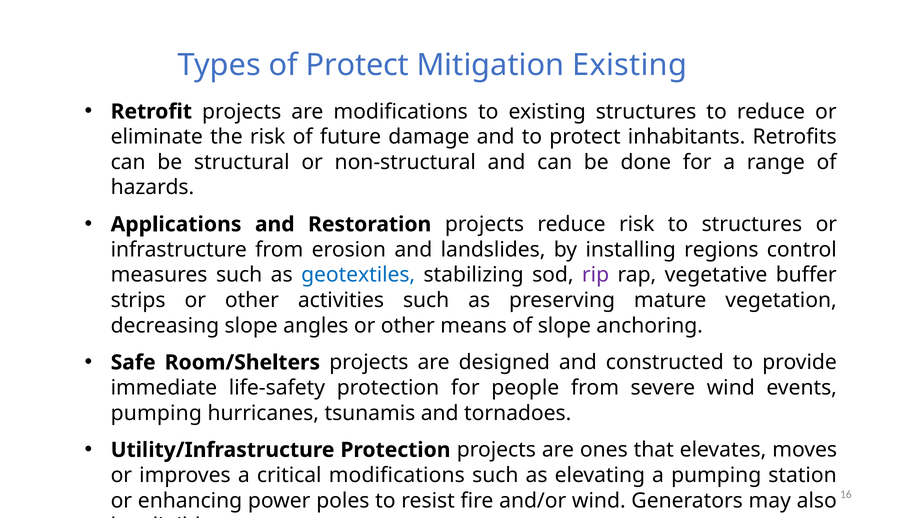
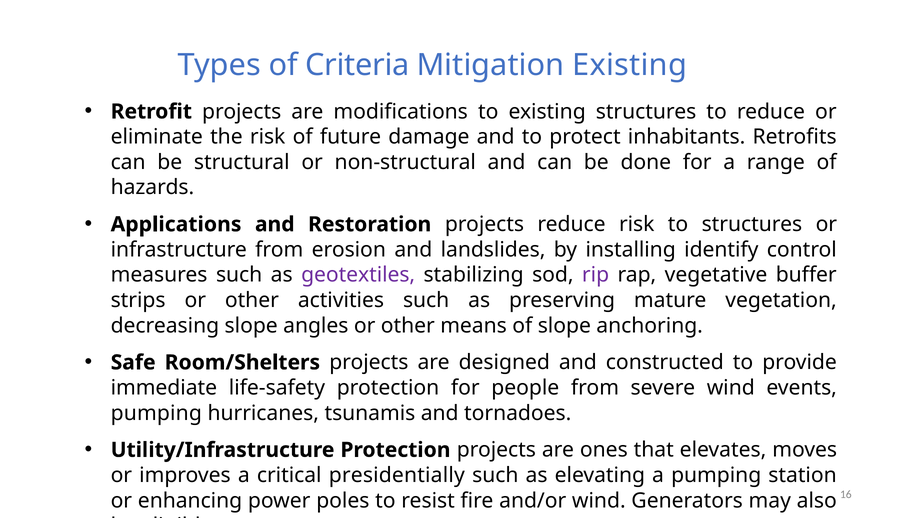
of Protect: Protect -> Criteria
regions: regions -> identify
geotextiles colour: blue -> purple
critical modifications: modifications -> presidentially
